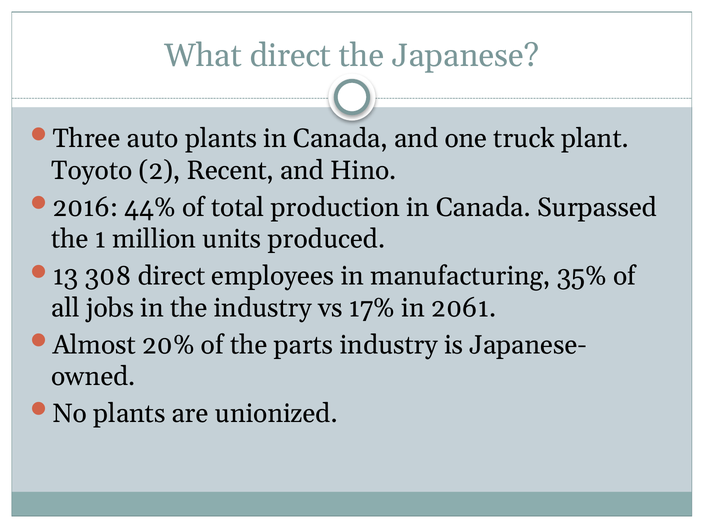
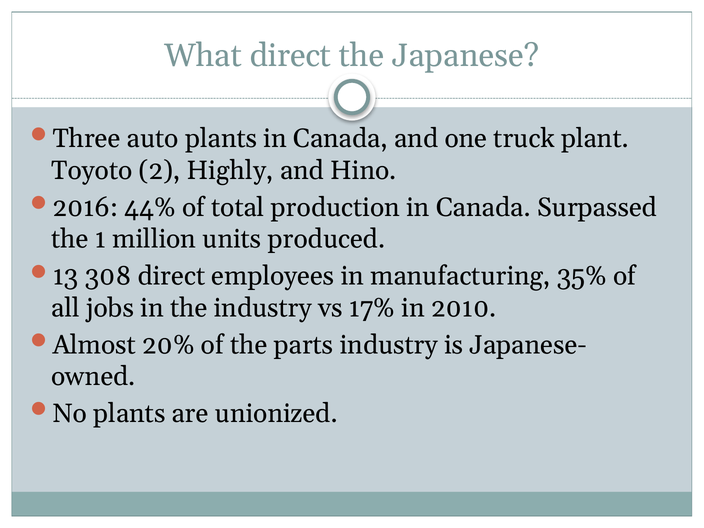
Recent: Recent -> Highly
2061: 2061 -> 2010
